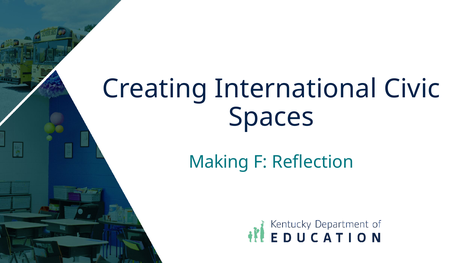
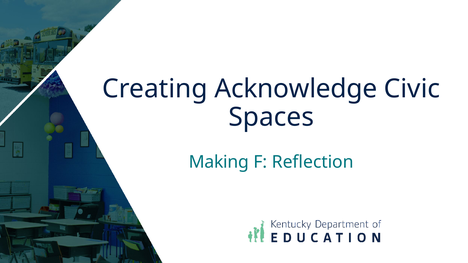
International: International -> Acknowledge
